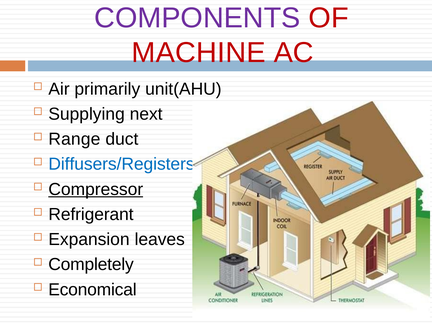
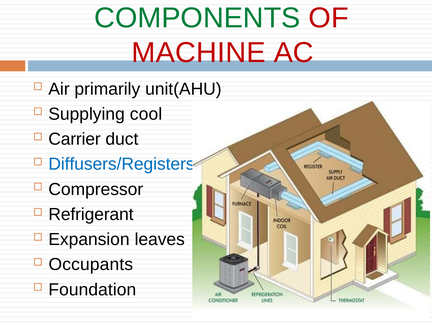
COMPONENTS colour: purple -> green
next: next -> cool
Range: Range -> Carrier
Compressor underline: present -> none
Completely: Completely -> Occupants
Economical: Economical -> Foundation
